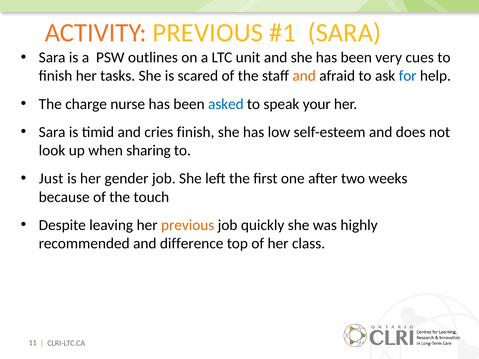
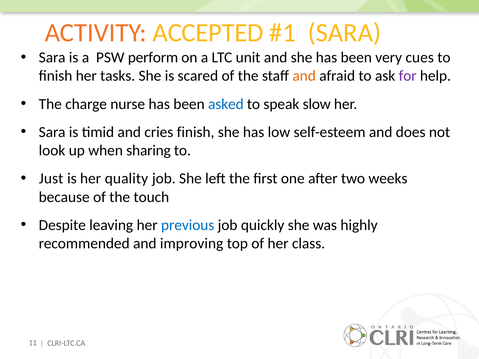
ACTIVITY PREVIOUS: PREVIOUS -> ACCEPTED
outlines: outlines -> perform
for colour: blue -> purple
your: your -> slow
gender: gender -> quality
previous at (188, 225) colour: orange -> blue
difference: difference -> improving
